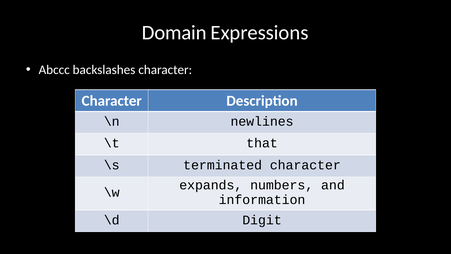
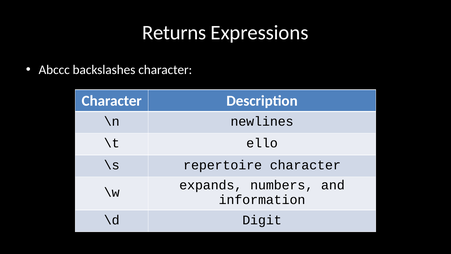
Domain: Domain -> Returns
that: that -> ello
terminated: terminated -> repertoire
